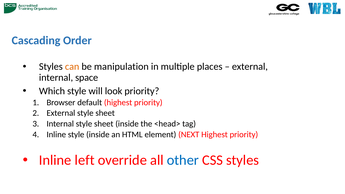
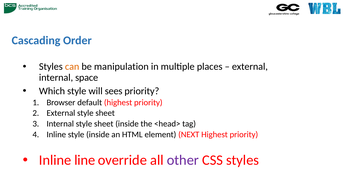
look: look -> sees
left: left -> line
other colour: blue -> purple
